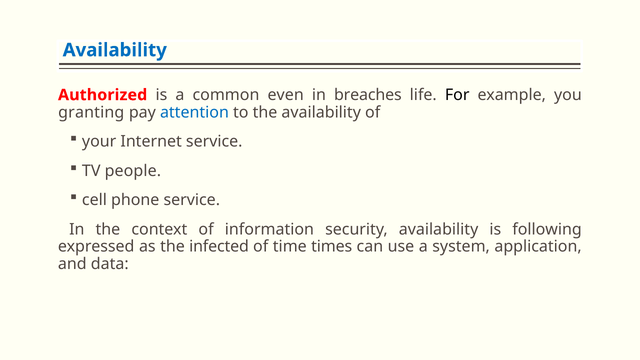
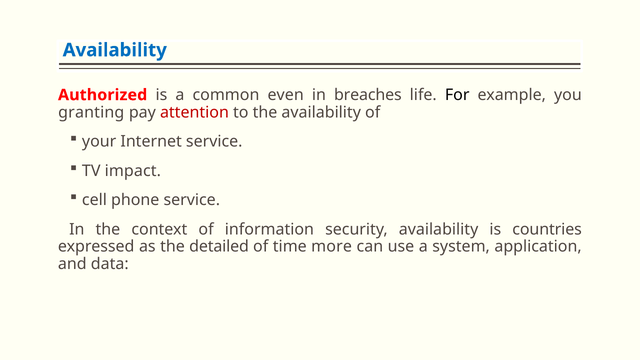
attention colour: blue -> red
people: people -> impact
following: following -> countries
infected: infected -> detailed
times: times -> more
